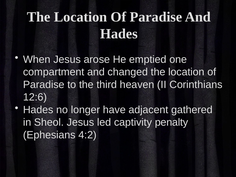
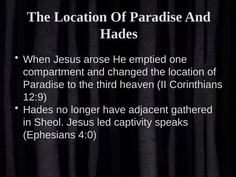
12:6: 12:6 -> 12:9
penalty: penalty -> speaks
4:2: 4:2 -> 4:0
